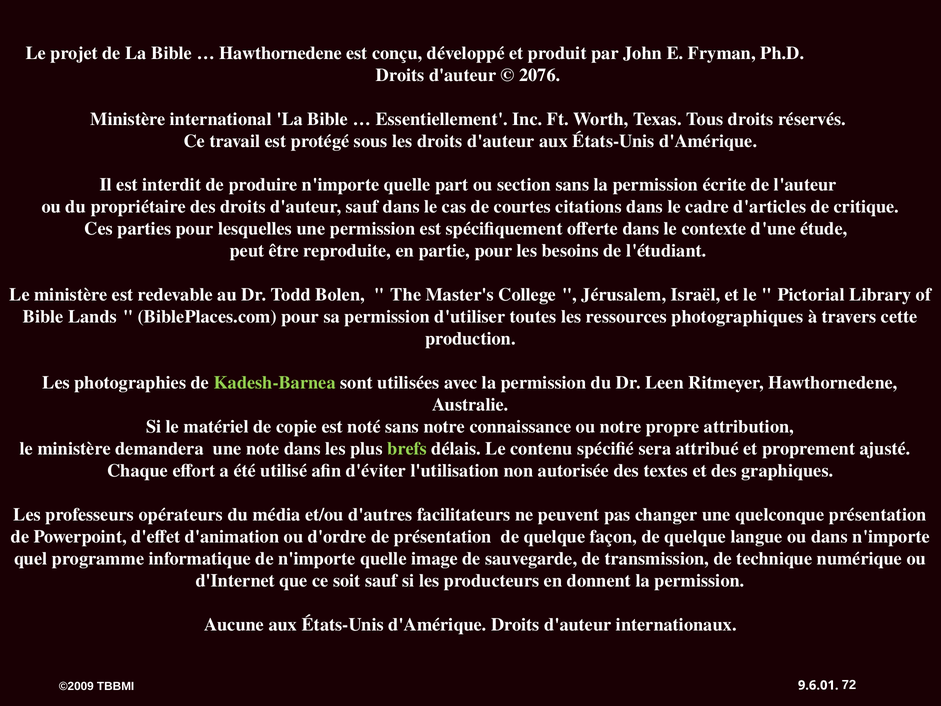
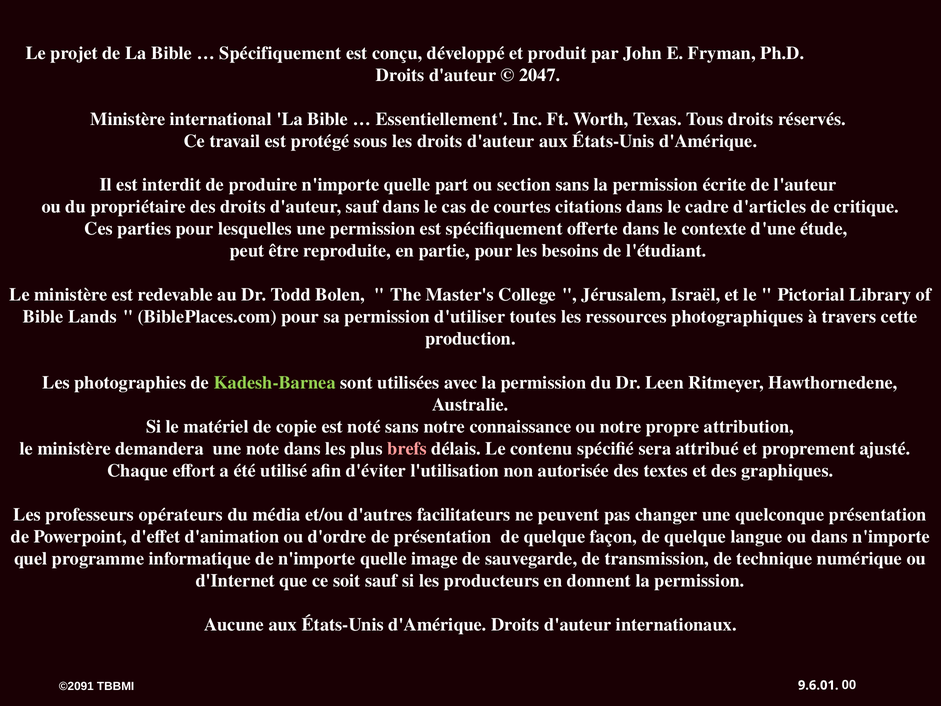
Hawthornedene at (281, 53): Hawthornedene -> Spécifiquement
2076: 2076 -> 2047
brefs colour: light green -> pink
©2009: ©2009 -> ©2091
72: 72 -> 00
